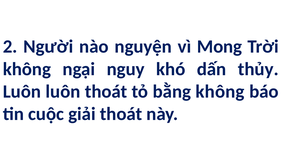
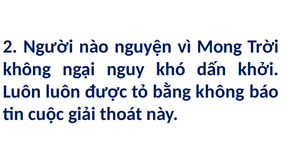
thủy: thủy -> khởi
luôn thoát: thoát -> được
